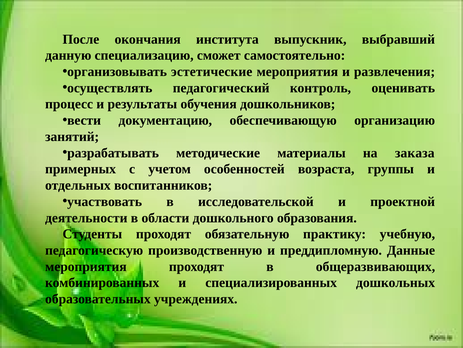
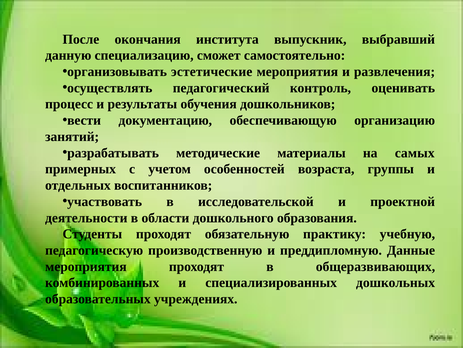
заказа: заказа -> самых
